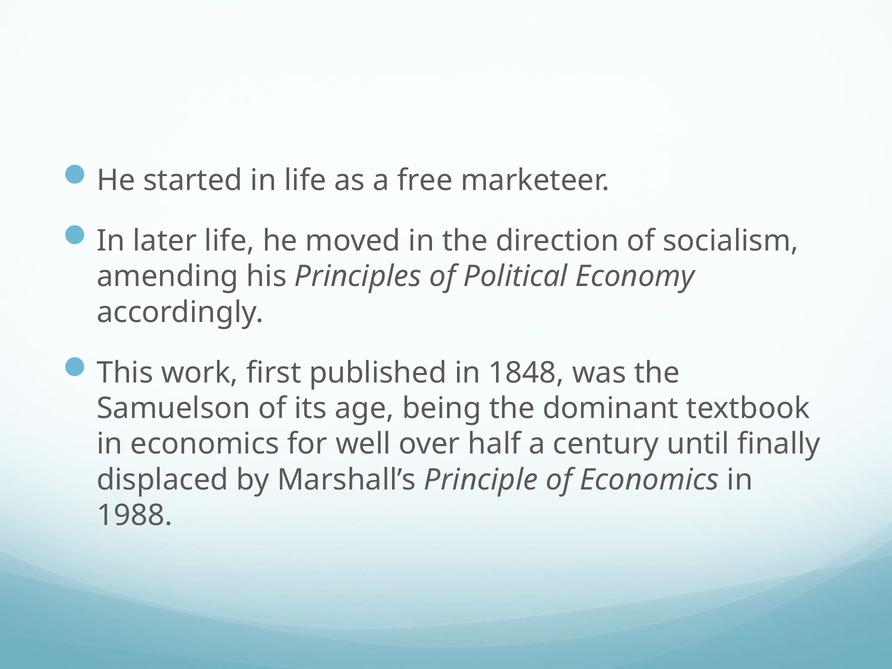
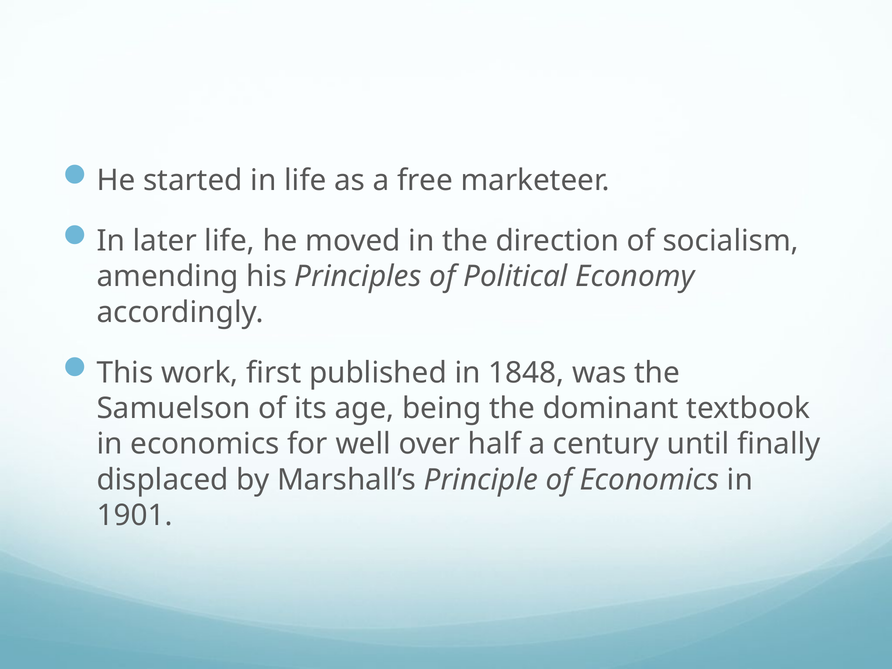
1988: 1988 -> 1901
